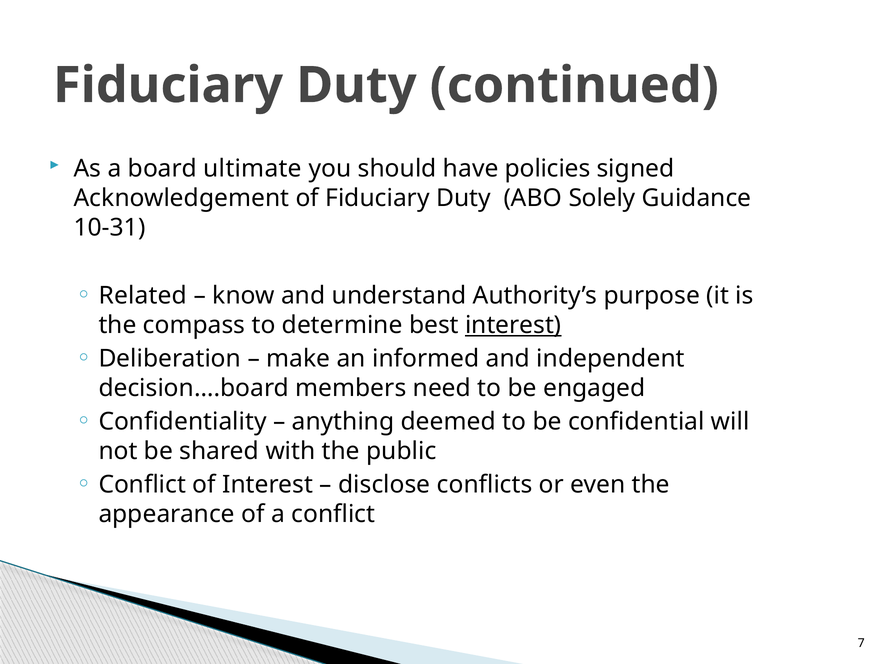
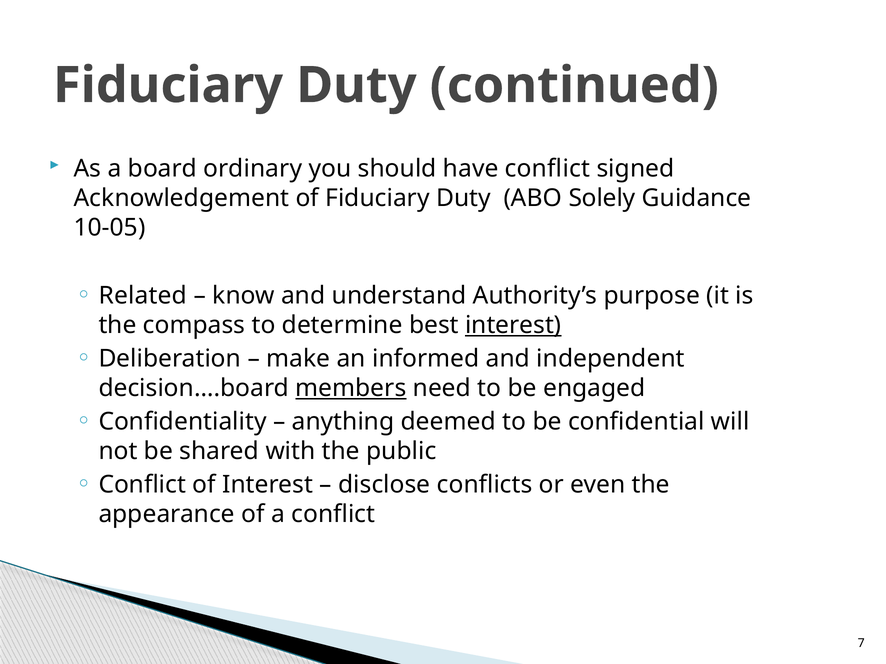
ultimate: ultimate -> ordinary
have policies: policies -> conflict
10-31: 10-31 -> 10-05
members underline: none -> present
